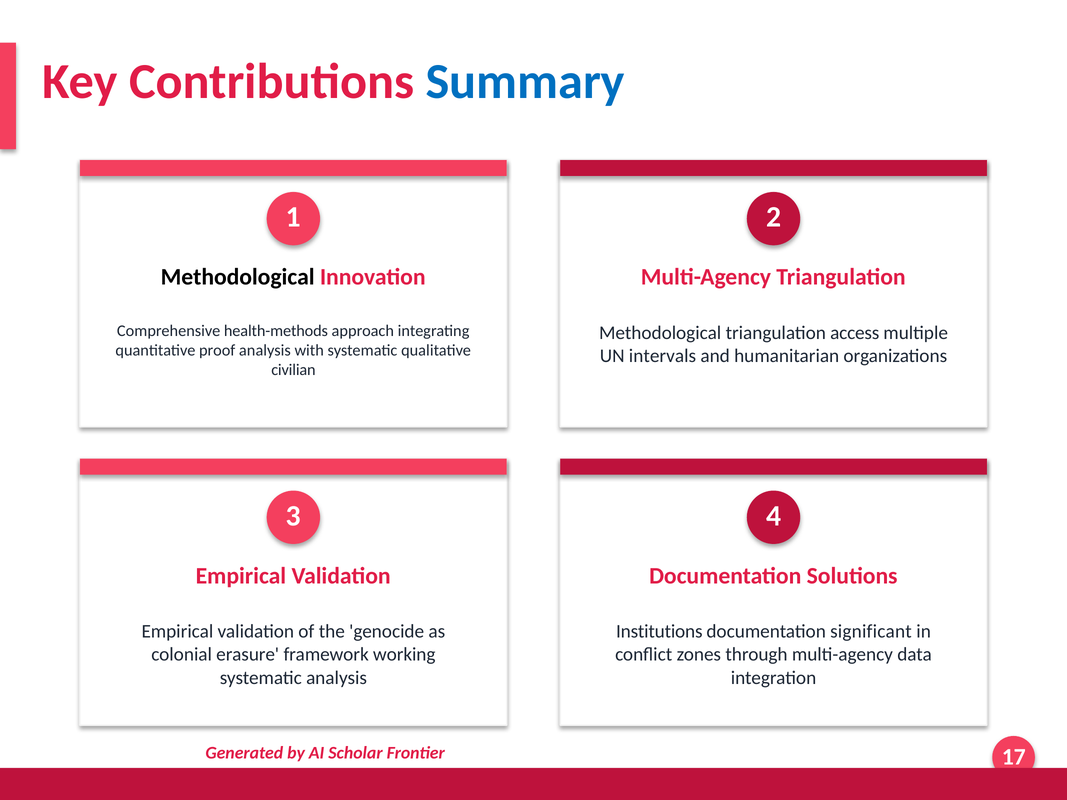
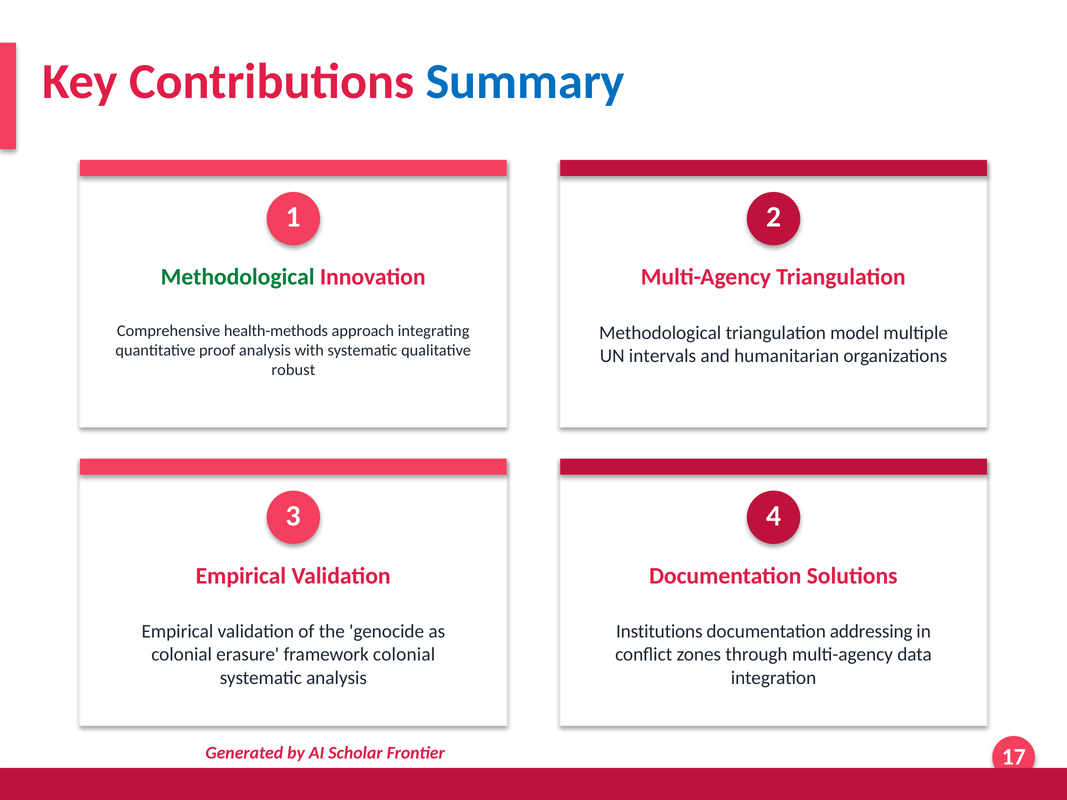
Methodological at (238, 277) colour: black -> green
access: access -> model
civilian: civilian -> robust
significant: significant -> addressing
framework working: working -> colonial
